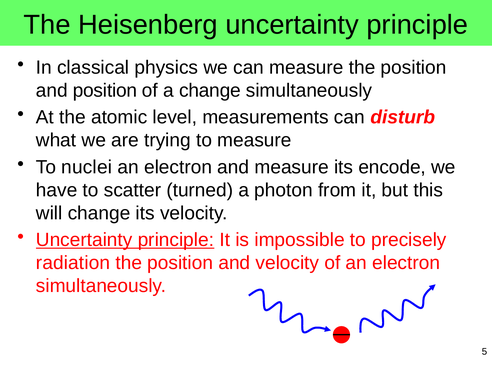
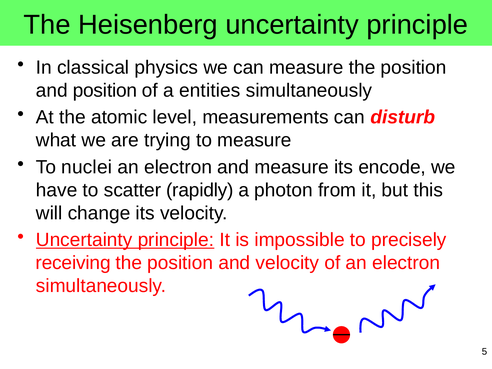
a change: change -> entities
turned: turned -> rapidly
radiation: radiation -> receiving
